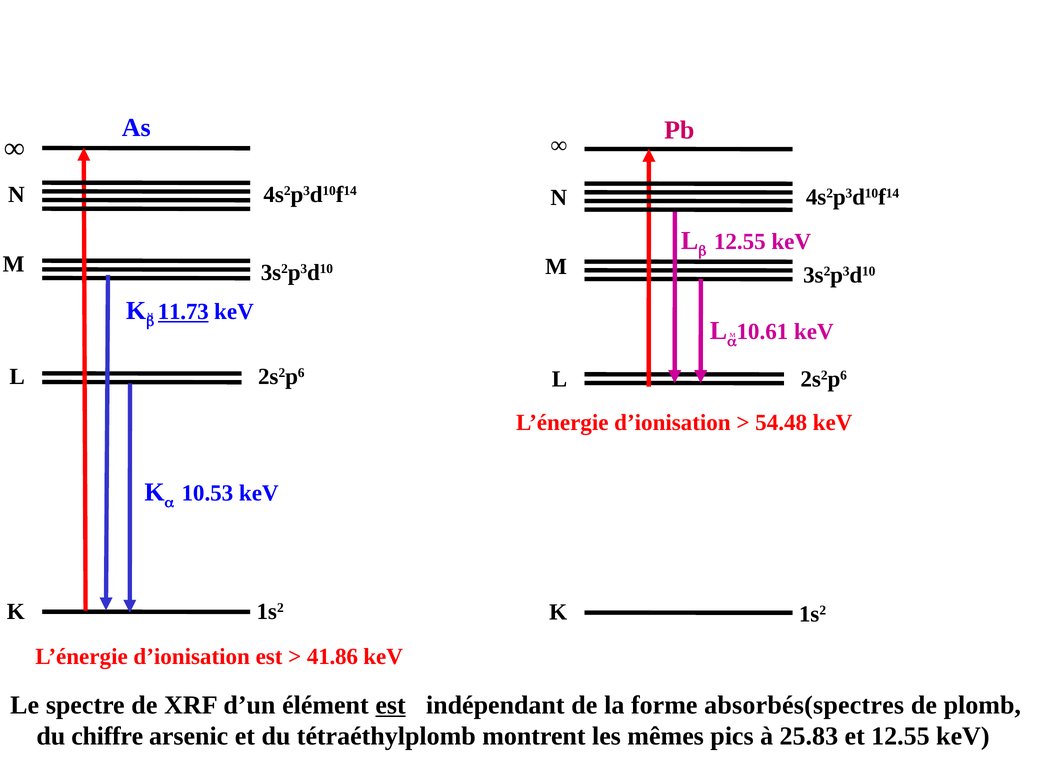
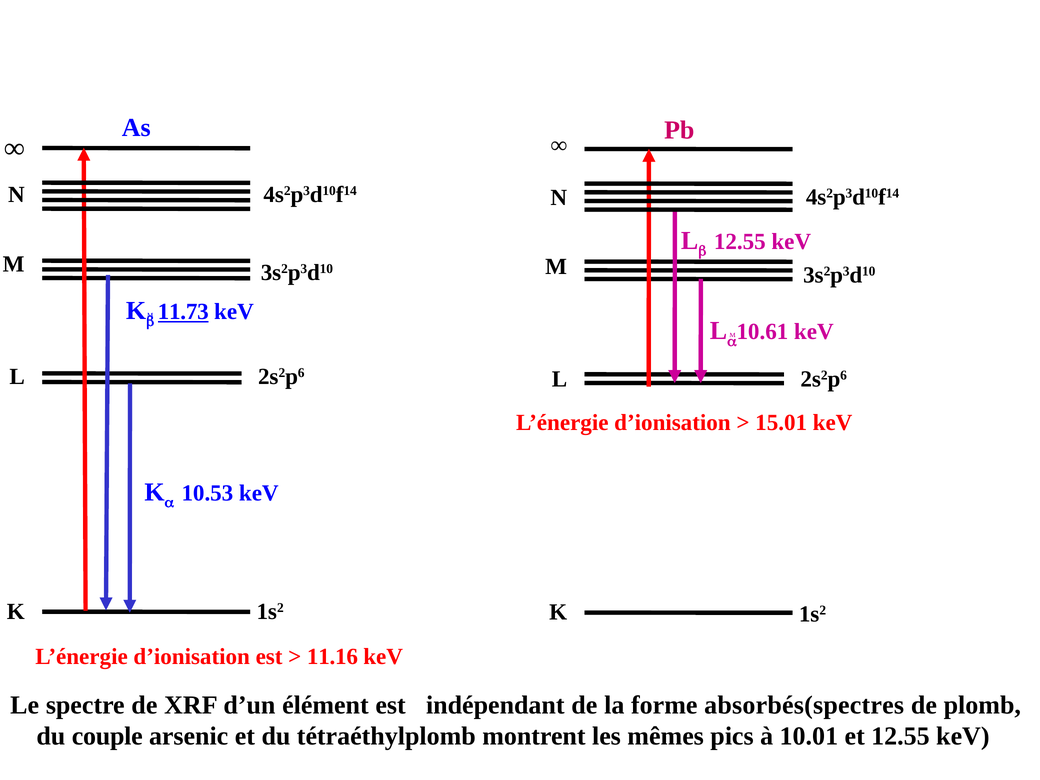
54.48: 54.48 -> 15.01
41.86: 41.86 -> 11.16
est at (391, 705) underline: present -> none
chiffre: chiffre -> couple
25.83: 25.83 -> 10.01
